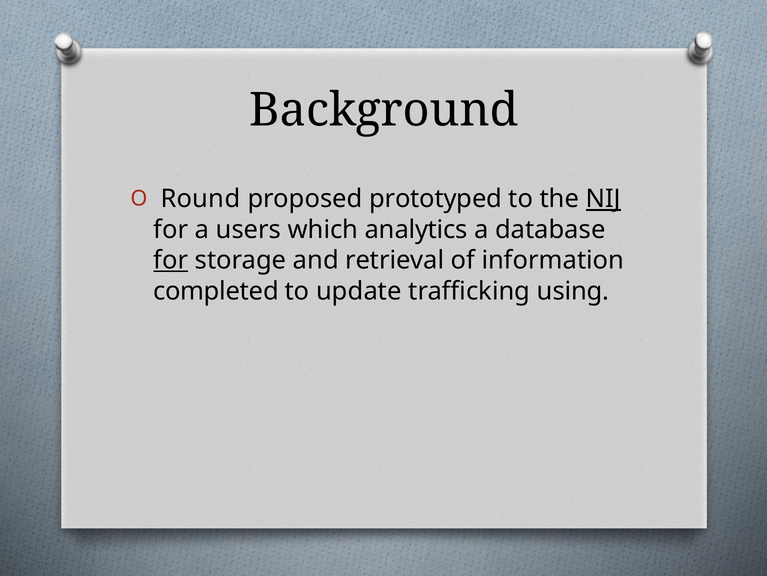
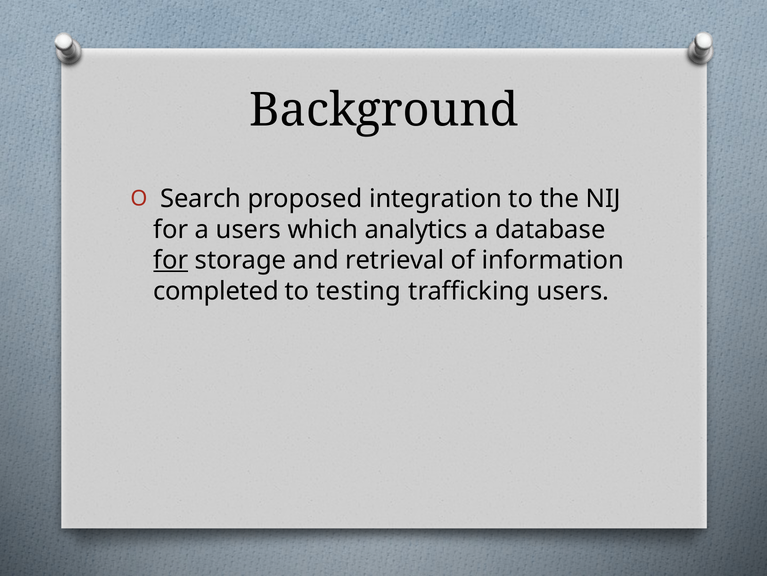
Round: Round -> Search
prototyped: prototyped -> integration
NIJ underline: present -> none
update: update -> testing
trafficking using: using -> users
